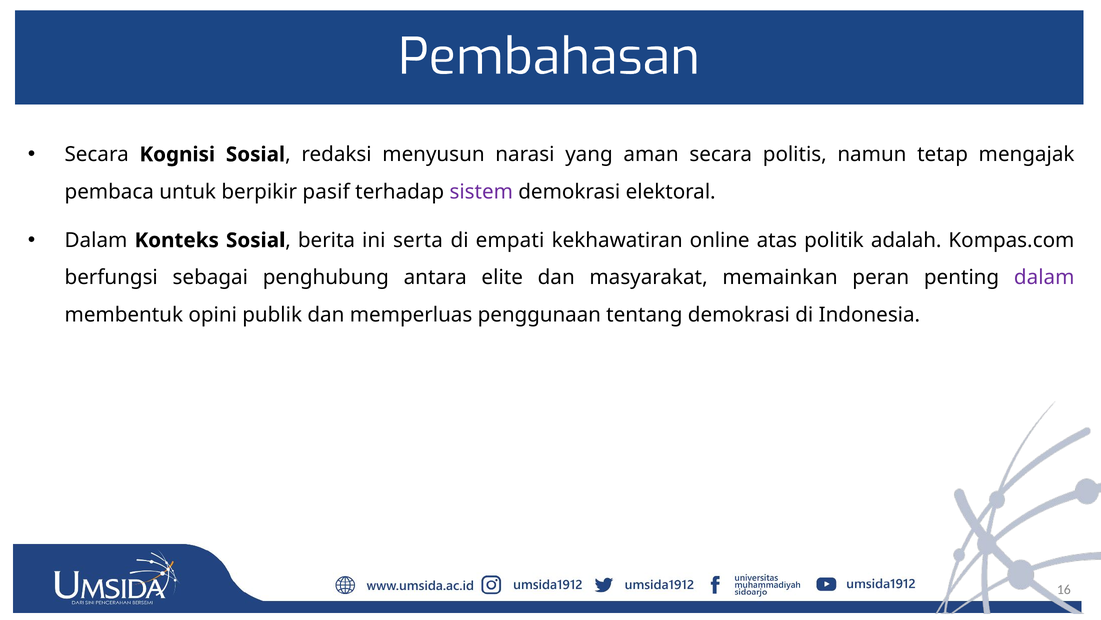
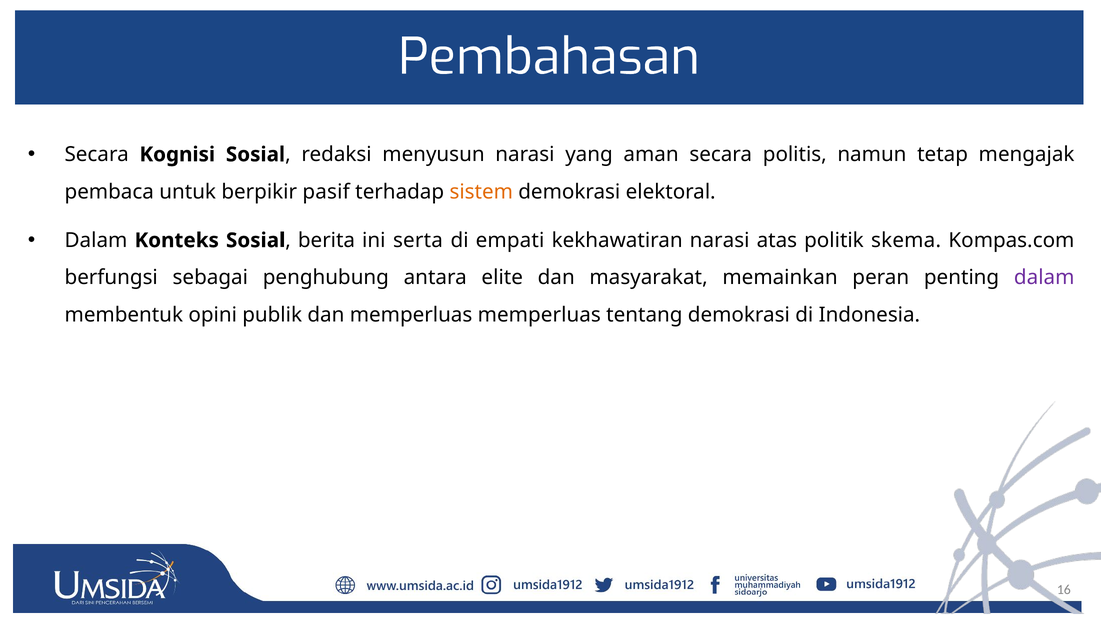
sistem colour: purple -> orange
kekhawatiran online: online -> narasi
adalah: adalah -> skema
memperluas penggunaan: penggunaan -> memperluas
